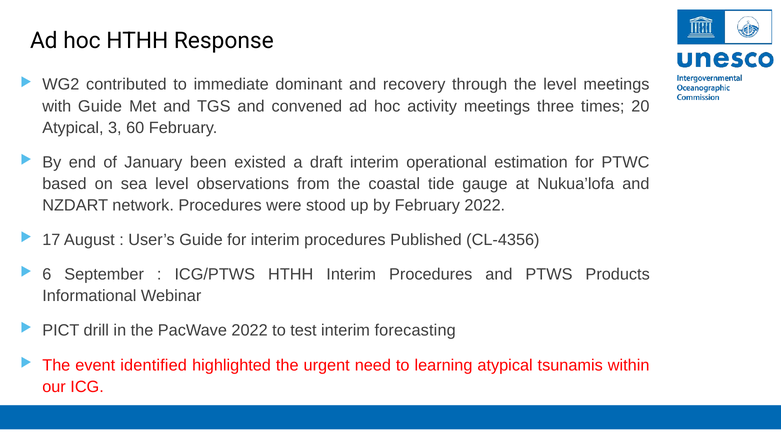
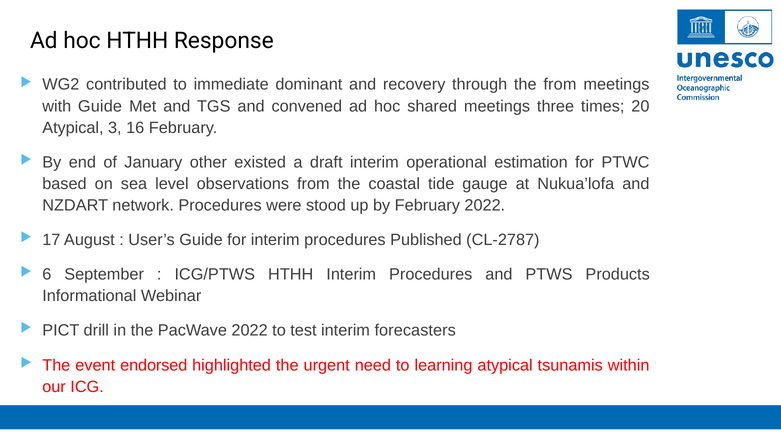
the level: level -> from
activity: activity -> shared
60: 60 -> 16
been: been -> other
CL-4356: CL-4356 -> CL-2787
forecasting: forecasting -> forecasters
identified: identified -> endorsed
